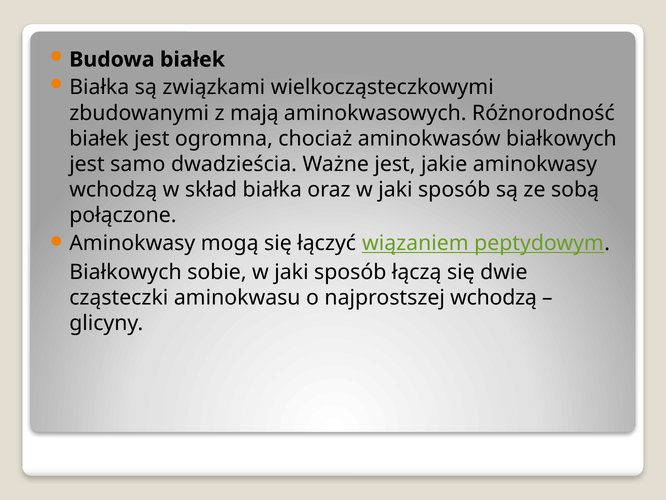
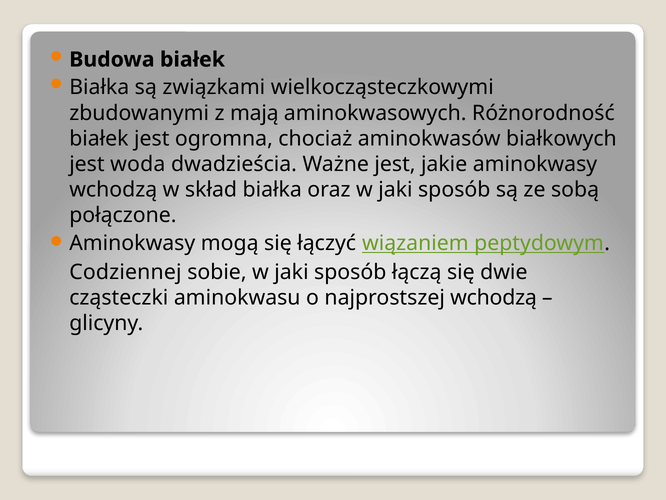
samo: samo -> woda
Białkowych at (125, 272): Białkowych -> Codziennej
